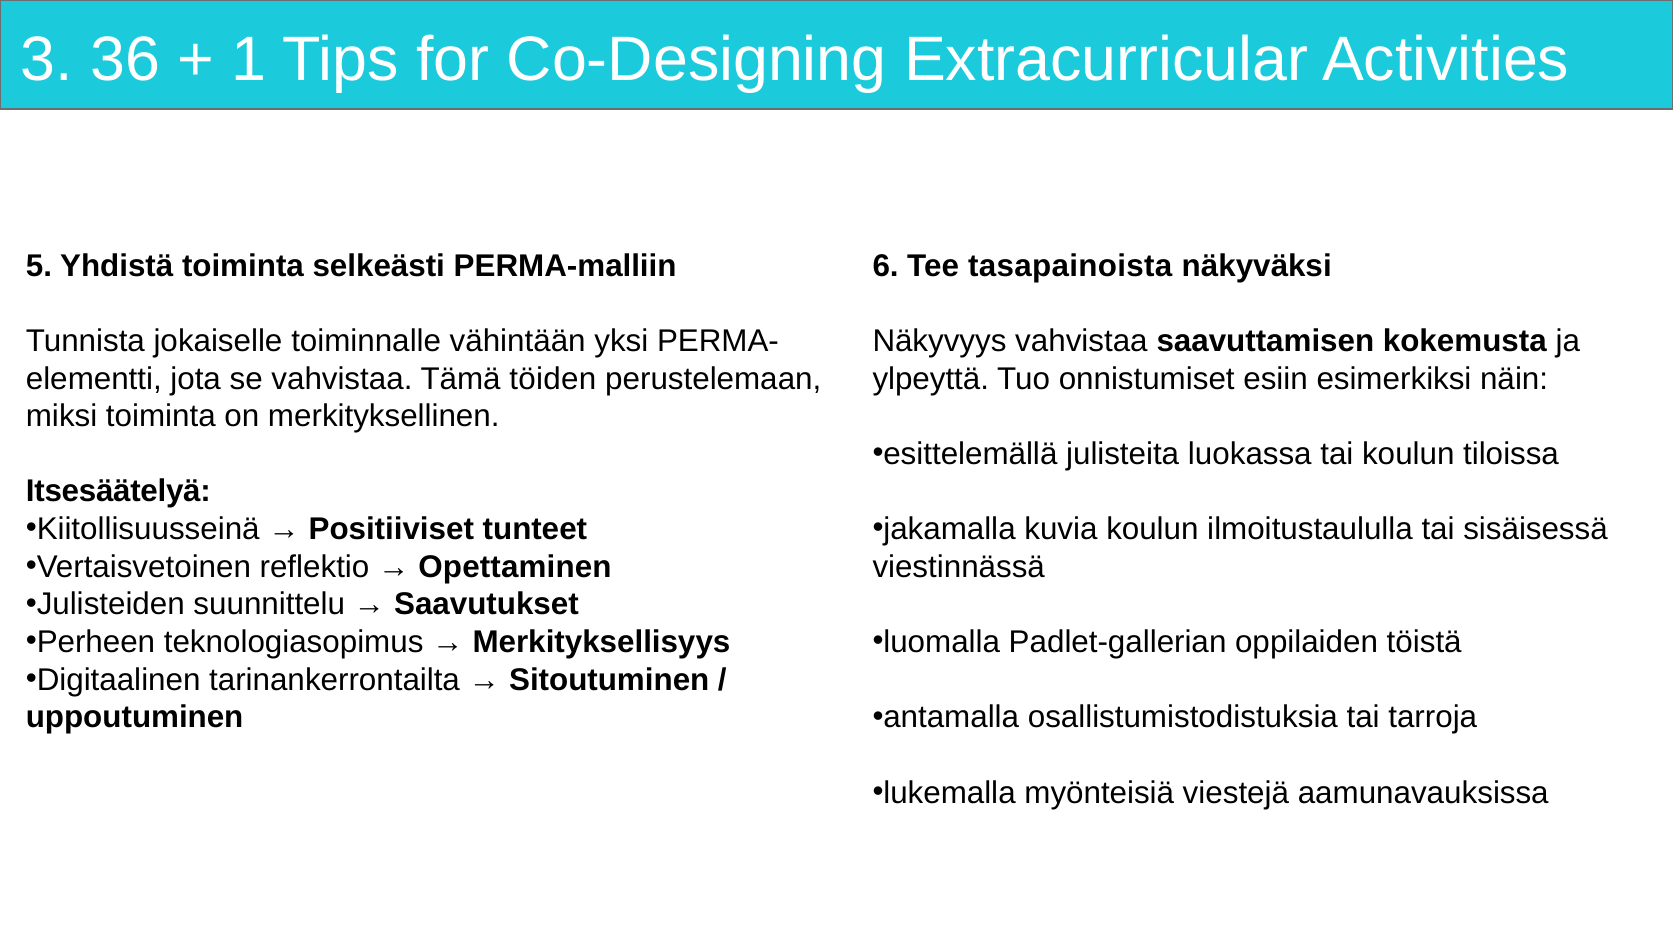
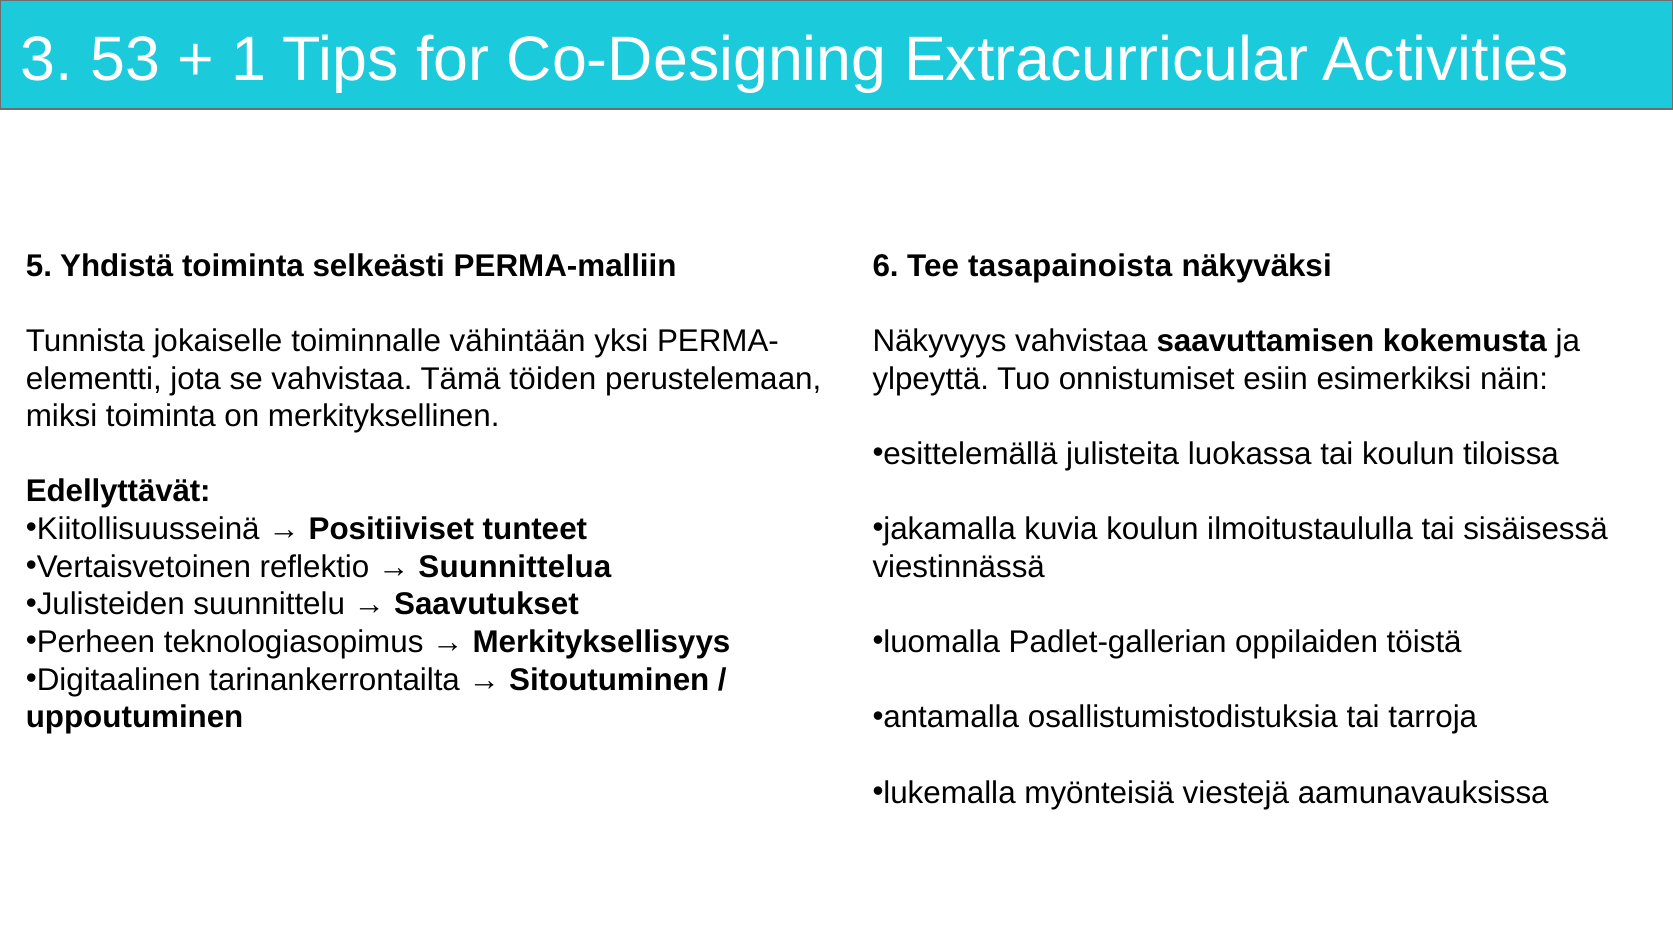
36: 36 -> 53
Itsesäätelyä: Itsesäätelyä -> Edellyttävät
Opettaminen: Opettaminen -> Suunnittelua
